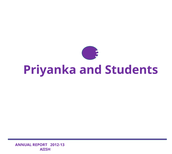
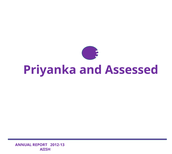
Students: Students -> Assessed
